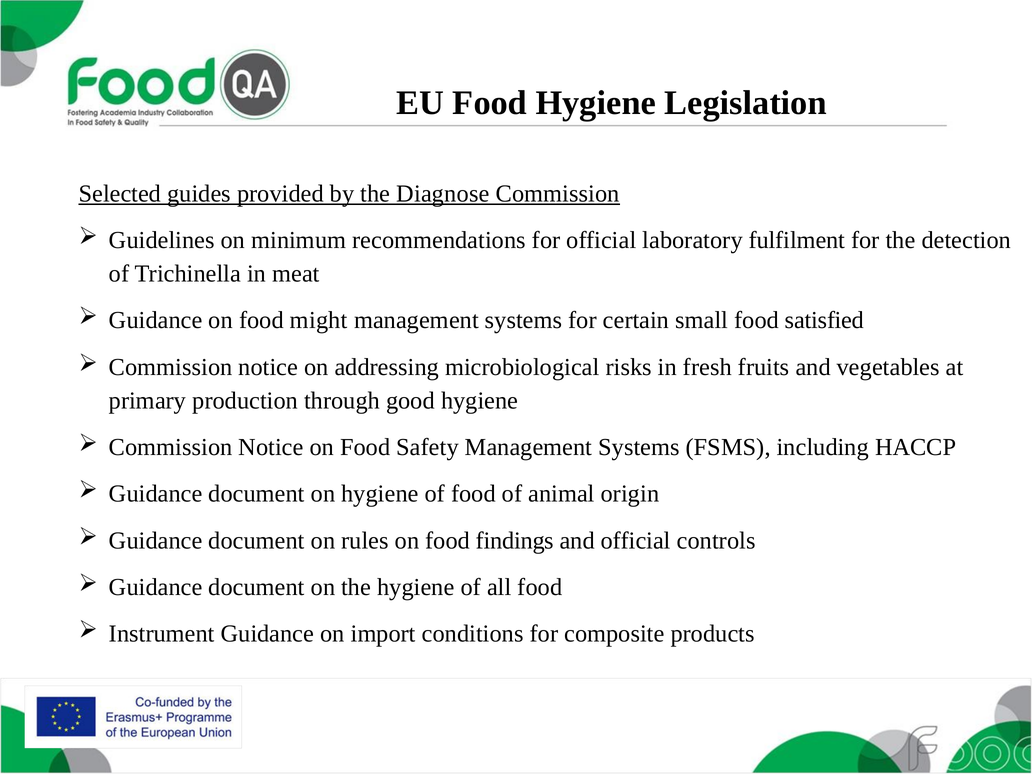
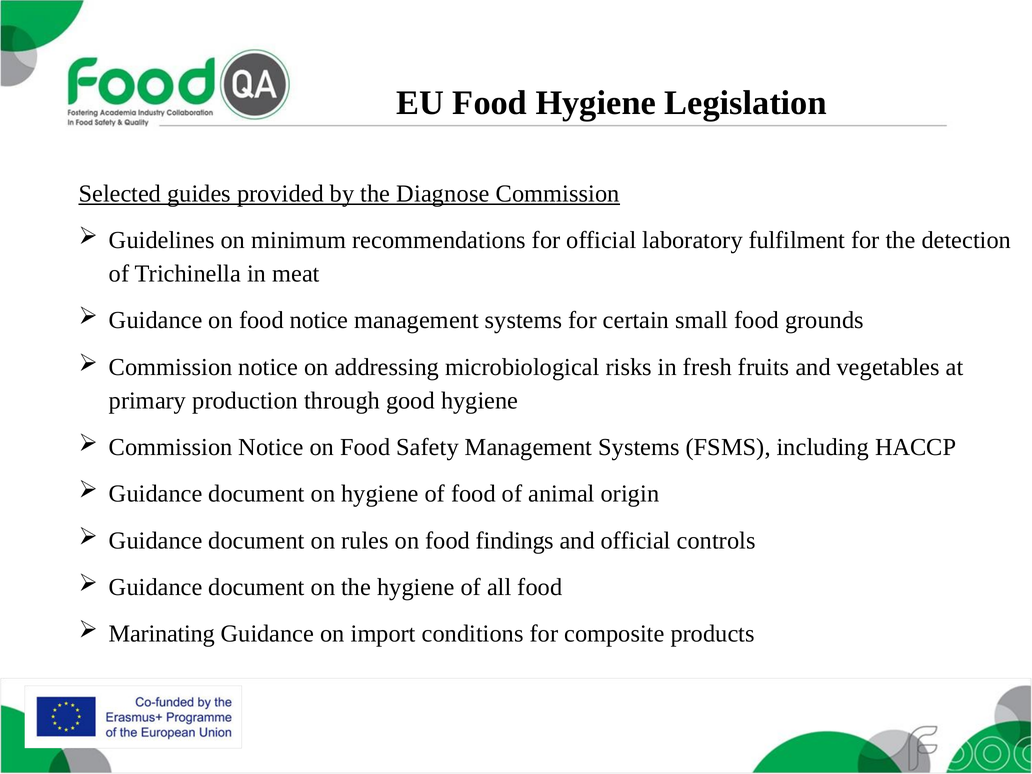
food might: might -> notice
satisfied: satisfied -> grounds
Instrument: Instrument -> Marinating
